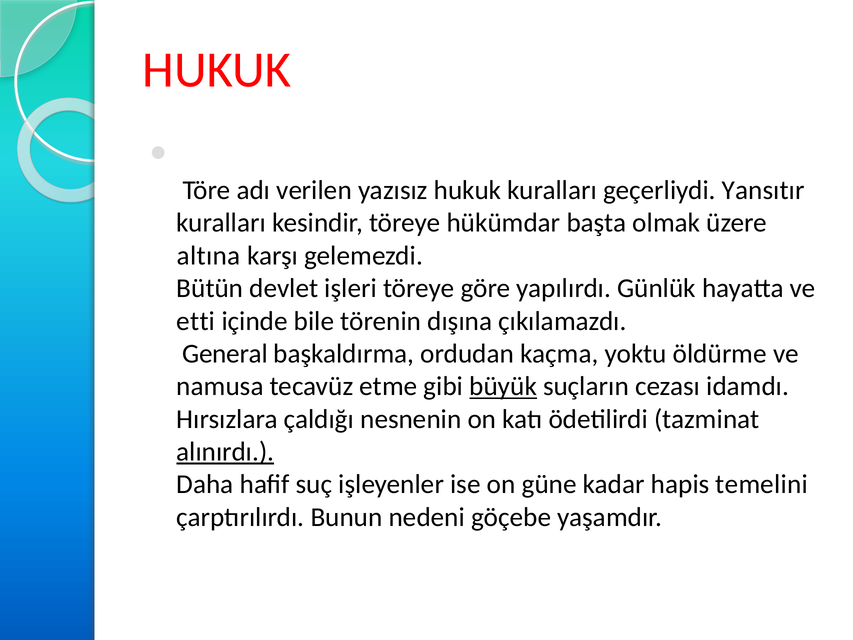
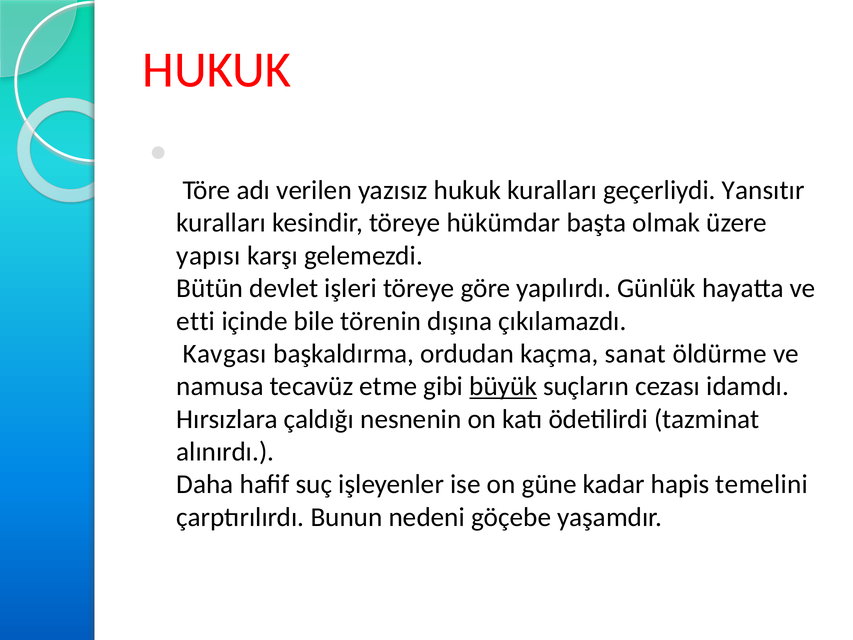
altına: altına -> yapısı
General: General -> Kavgası
yoktu: yoktu -> sanat
alınırdı underline: present -> none
